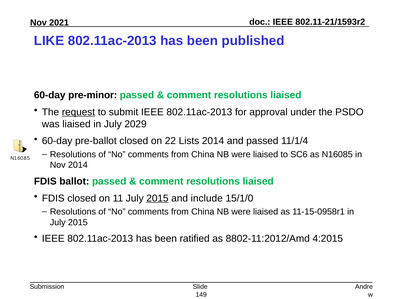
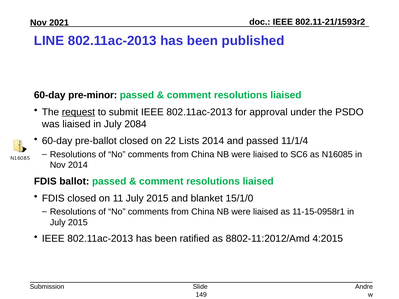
LIKE: LIKE -> LINE
2029: 2029 -> 2084
2015 at (157, 198) underline: present -> none
include: include -> blanket
